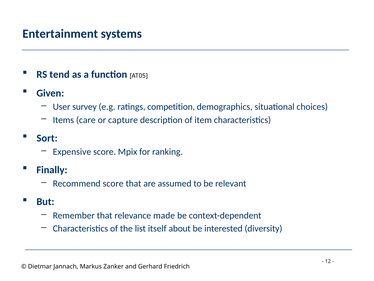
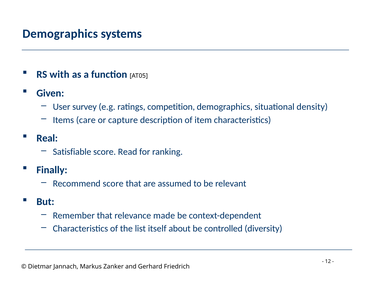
Entertainment at (60, 34): Entertainment -> Demographics
tend: tend -> with
choices: choices -> density
Sort: Sort -> Real
Expensive: Expensive -> Satisfiable
Mpix: Mpix -> Read
interested: interested -> controlled
